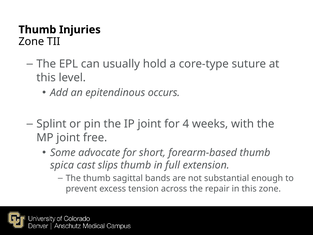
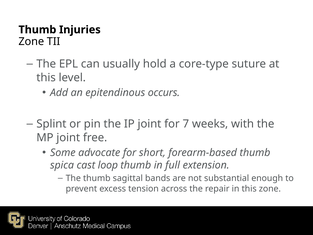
4: 4 -> 7
slips: slips -> loop
